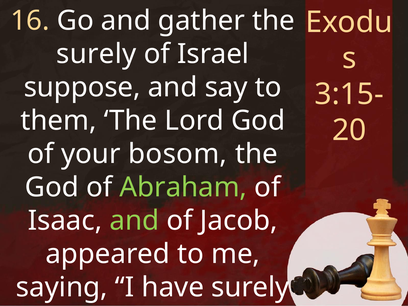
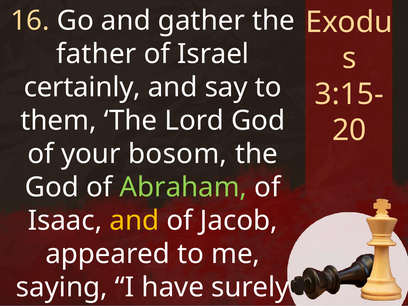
surely at (96, 54): surely -> father
suppose: suppose -> certainly
and at (134, 221) colour: light green -> yellow
